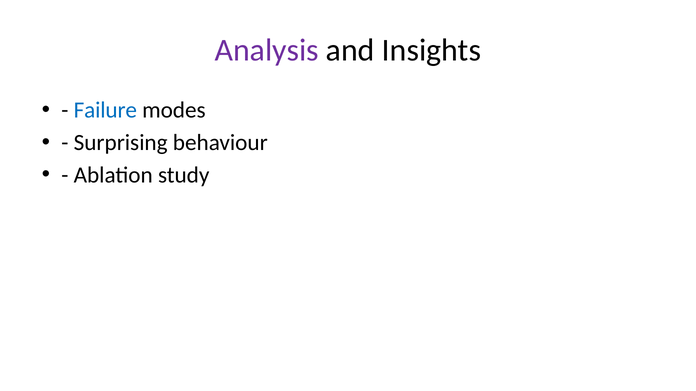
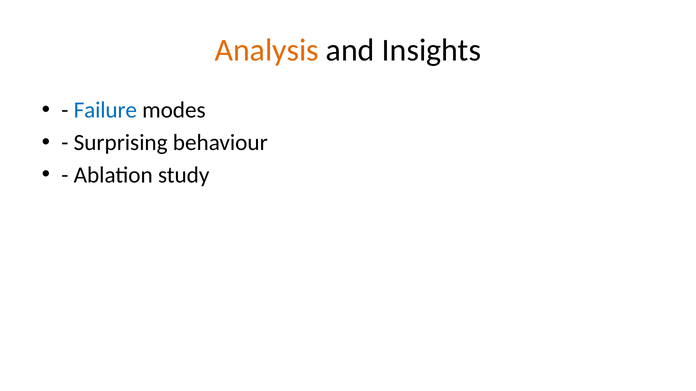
Analysis colour: purple -> orange
